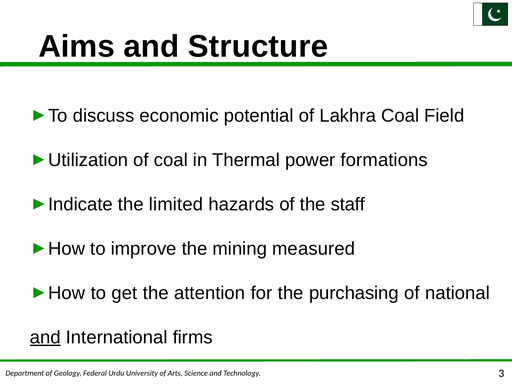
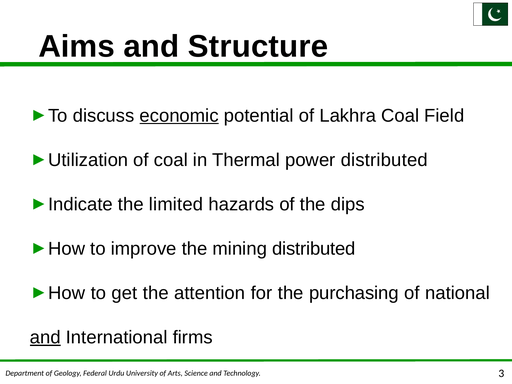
economic underline: none -> present
power formations: formations -> distributed
staff: staff -> dips
mining measured: measured -> distributed
